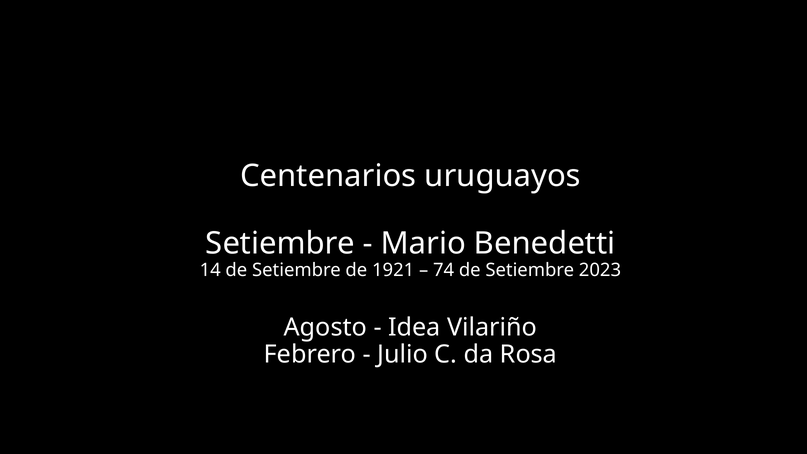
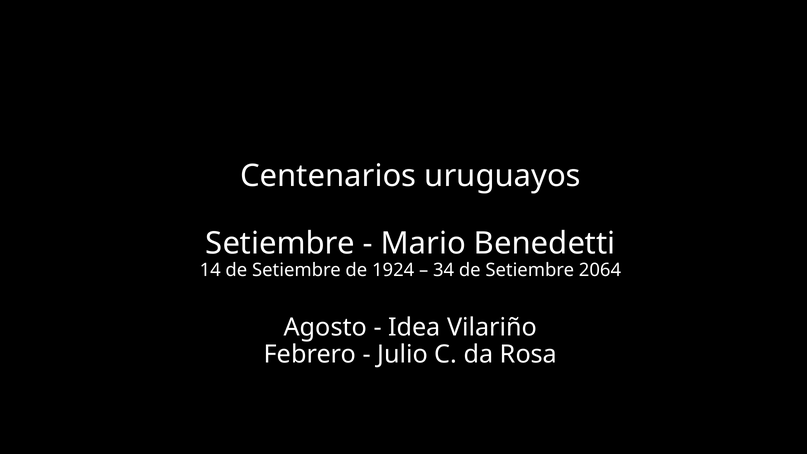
1921: 1921 -> 1924
74: 74 -> 34
2023: 2023 -> 2064
